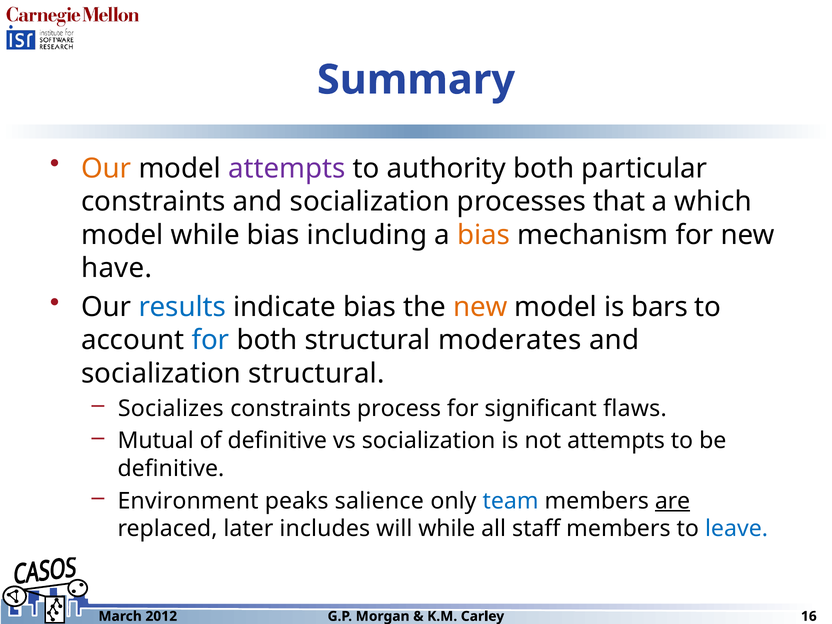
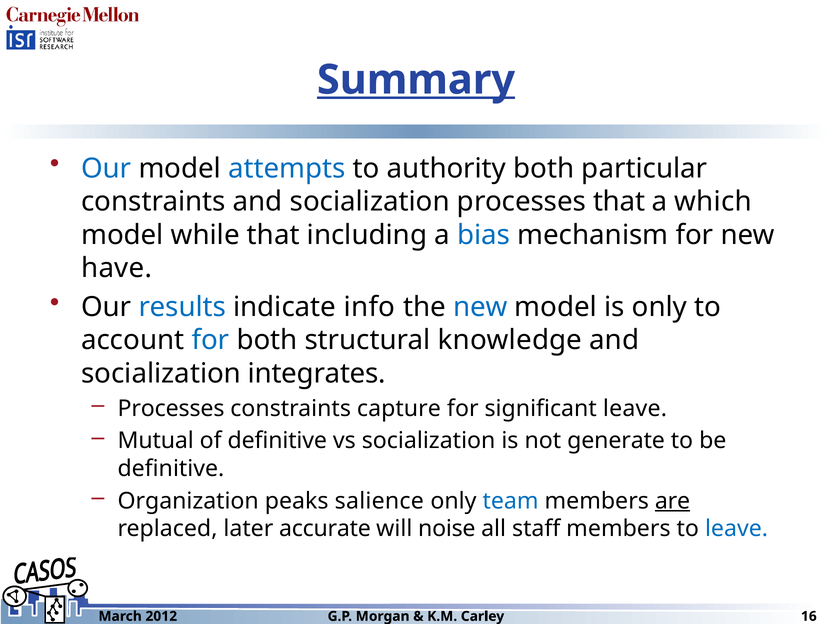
Summary underline: none -> present
Our at (106, 168) colour: orange -> blue
attempts at (287, 168) colour: purple -> blue
while bias: bias -> that
bias at (484, 235) colour: orange -> blue
indicate bias: bias -> info
new at (480, 307) colour: orange -> blue
is bars: bars -> only
moderates: moderates -> knowledge
socialization structural: structural -> integrates
Socializes at (171, 408): Socializes -> Processes
process: process -> capture
significant flaws: flaws -> leave
not attempts: attempts -> generate
Environment: Environment -> Organization
includes: includes -> accurate
will while: while -> noise
